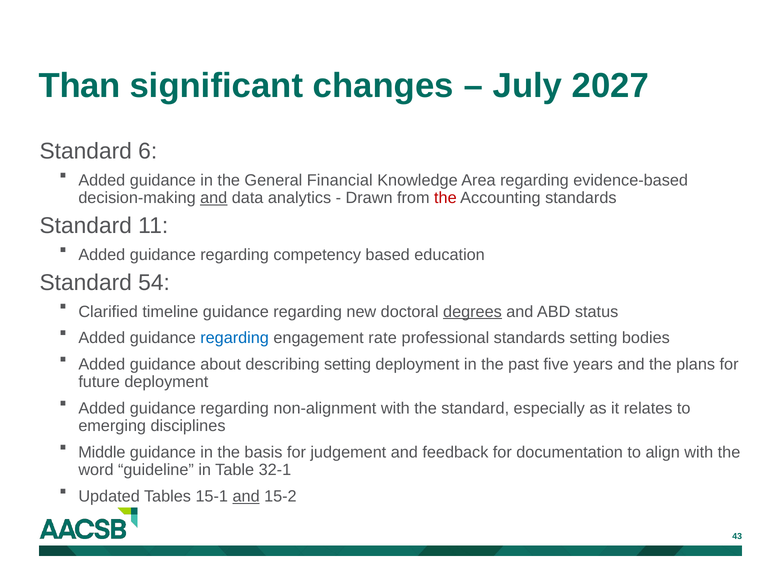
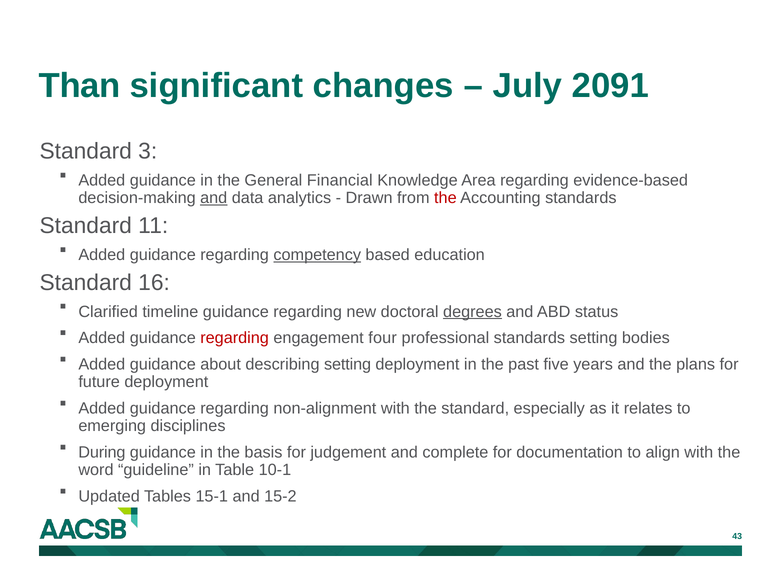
2027: 2027 -> 2091
6: 6 -> 3
competency underline: none -> present
54: 54 -> 16
regarding at (235, 338) colour: blue -> red
rate: rate -> four
Middle: Middle -> During
feedback: feedback -> complete
32-1: 32-1 -> 10-1
and at (246, 496) underline: present -> none
